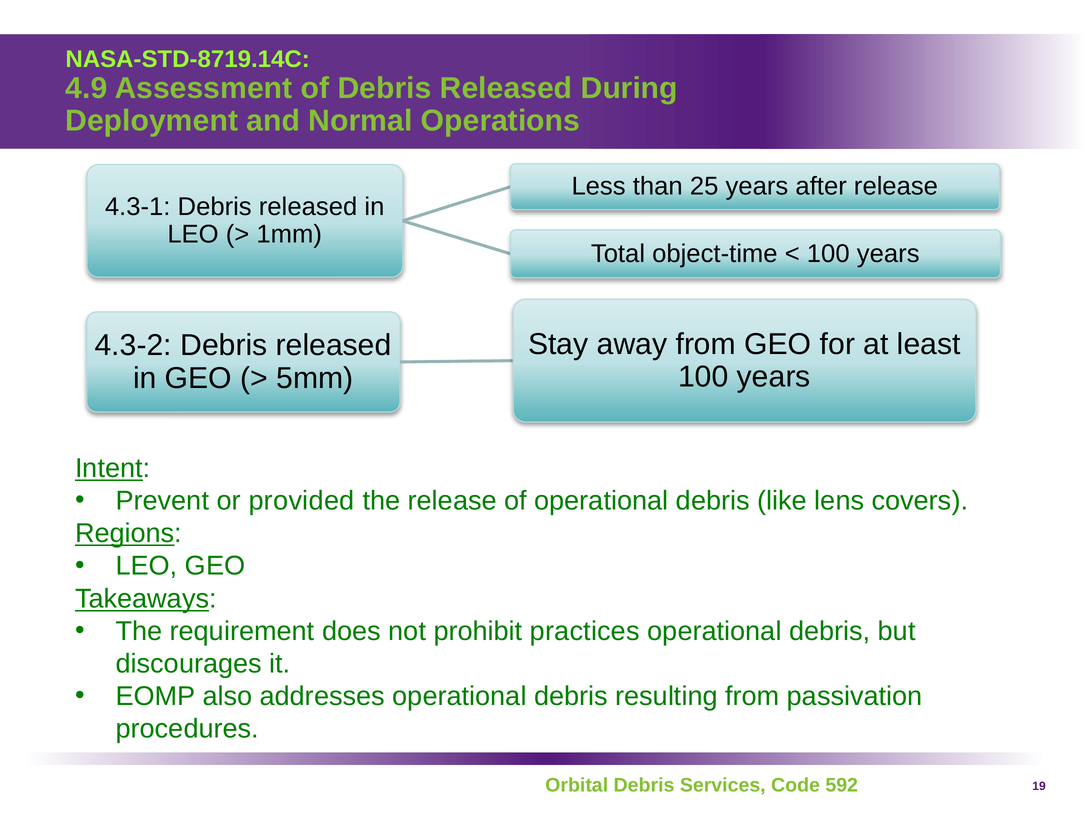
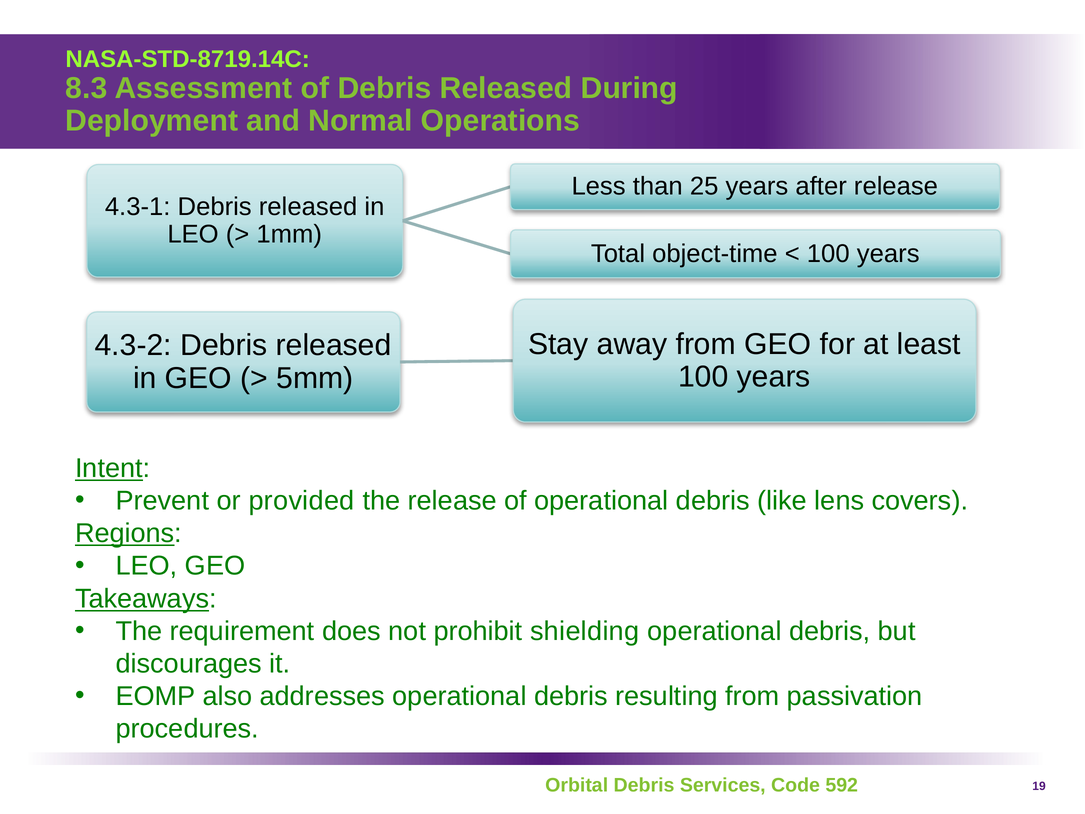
4.9: 4.9 -> 8.3
practices: practices -> shielding
